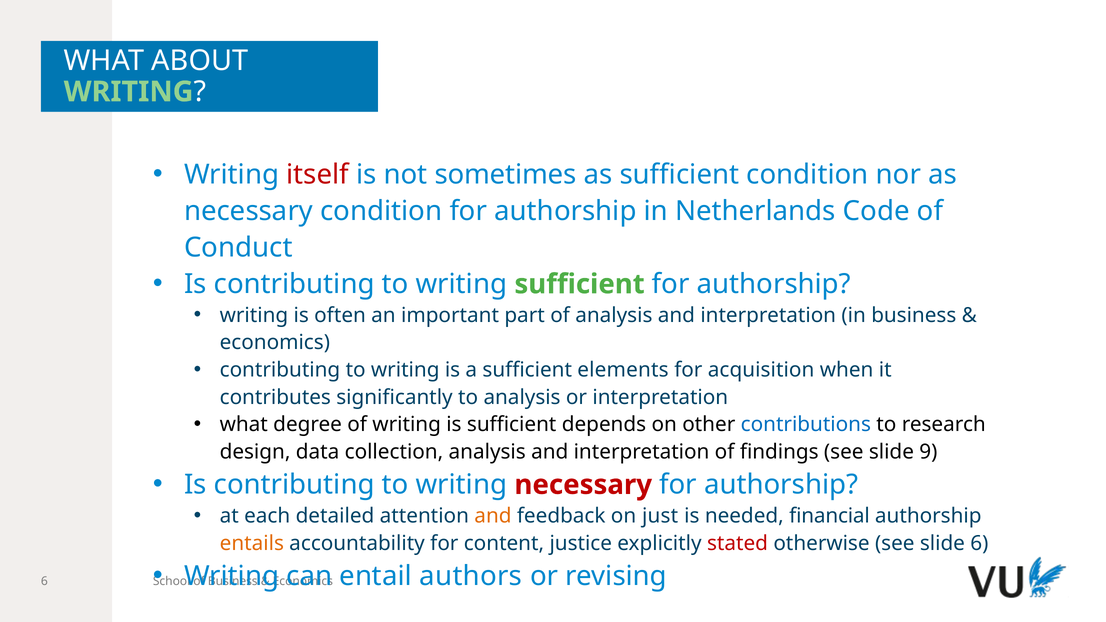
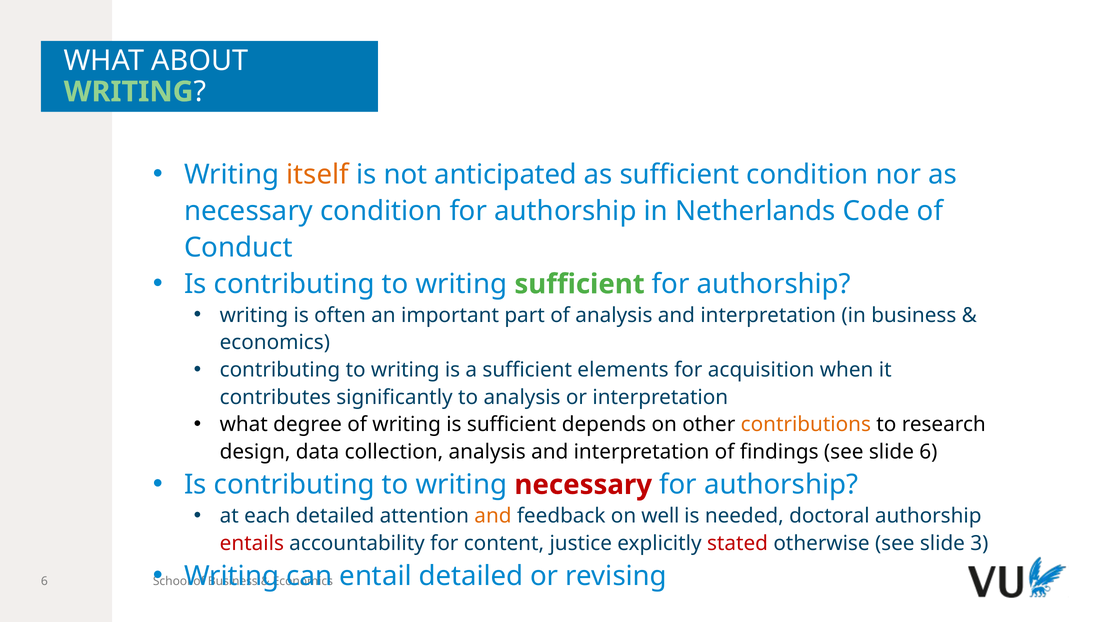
itself colour: red -> orange
sometimes: sometimes -> anticipated
contributions colour: blue -> orange
slide 9: 9 -> 6
just: just -> well
financial: financial -> doctoral
entails colour: orange -> red
slide 6: 6 -> 3
entail authors: authors -> detailed
